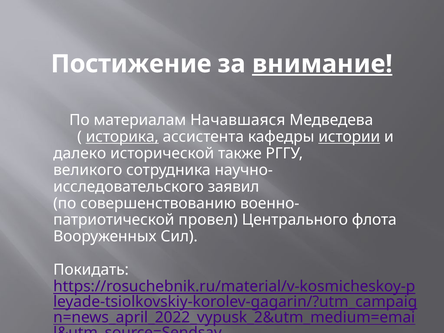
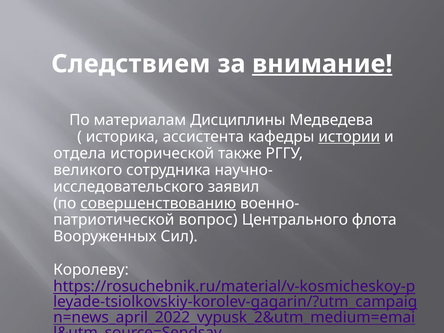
Постижение: Постижение -> Следствием
Начавшаяся: Начавшаяся -> Дисциплины
историка underline: present -> none
далеко: далеко -> отдела
совершенствованию underline: none -> present
провел: провел -> вопрос
Покидать: Покидать -> Королеву
